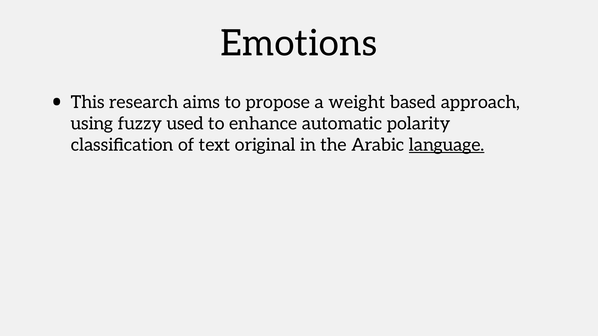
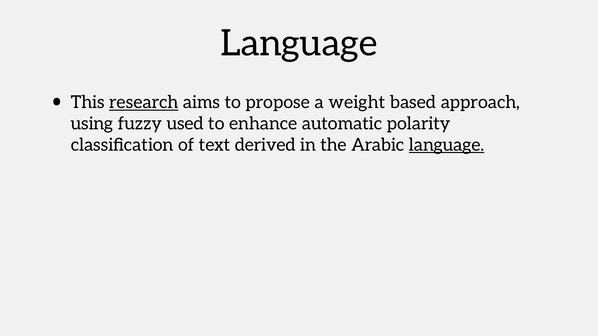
Emotions at (299, 43): Emotions -> Language
research underline: none -> present
original: original -> derived
